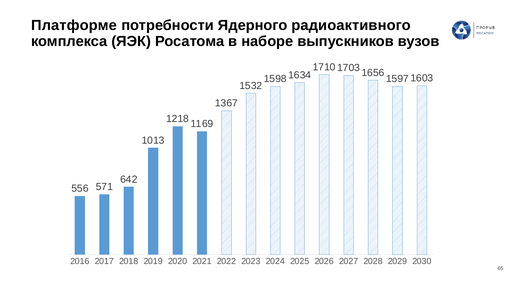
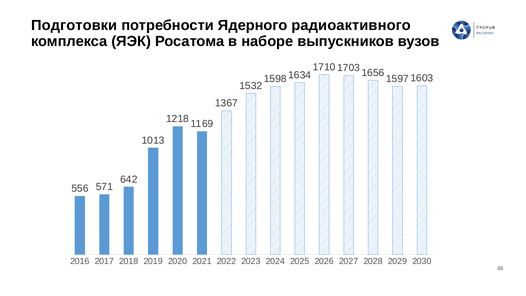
Платформе: Платформе -> Подготовки
